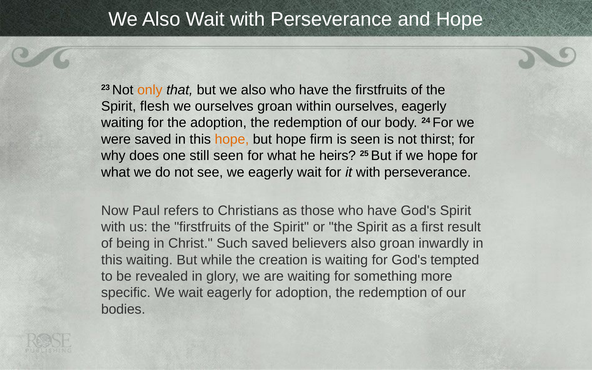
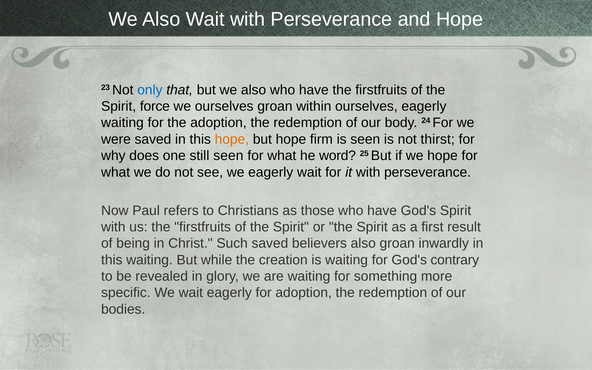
only colour: orange -> blue
flesh: flesh -> force
heirs: heirs -> word
tempted: tempted -> contrary
